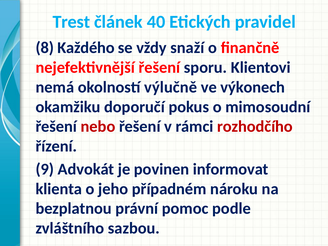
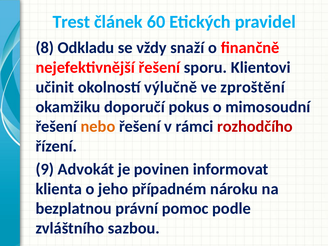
40: 40 -> 60
Každého: Každého -> Odkladu
nemá: nemá -> učinit
výkonech: výkonech -> zproštění
nebo colour: red -> orange
